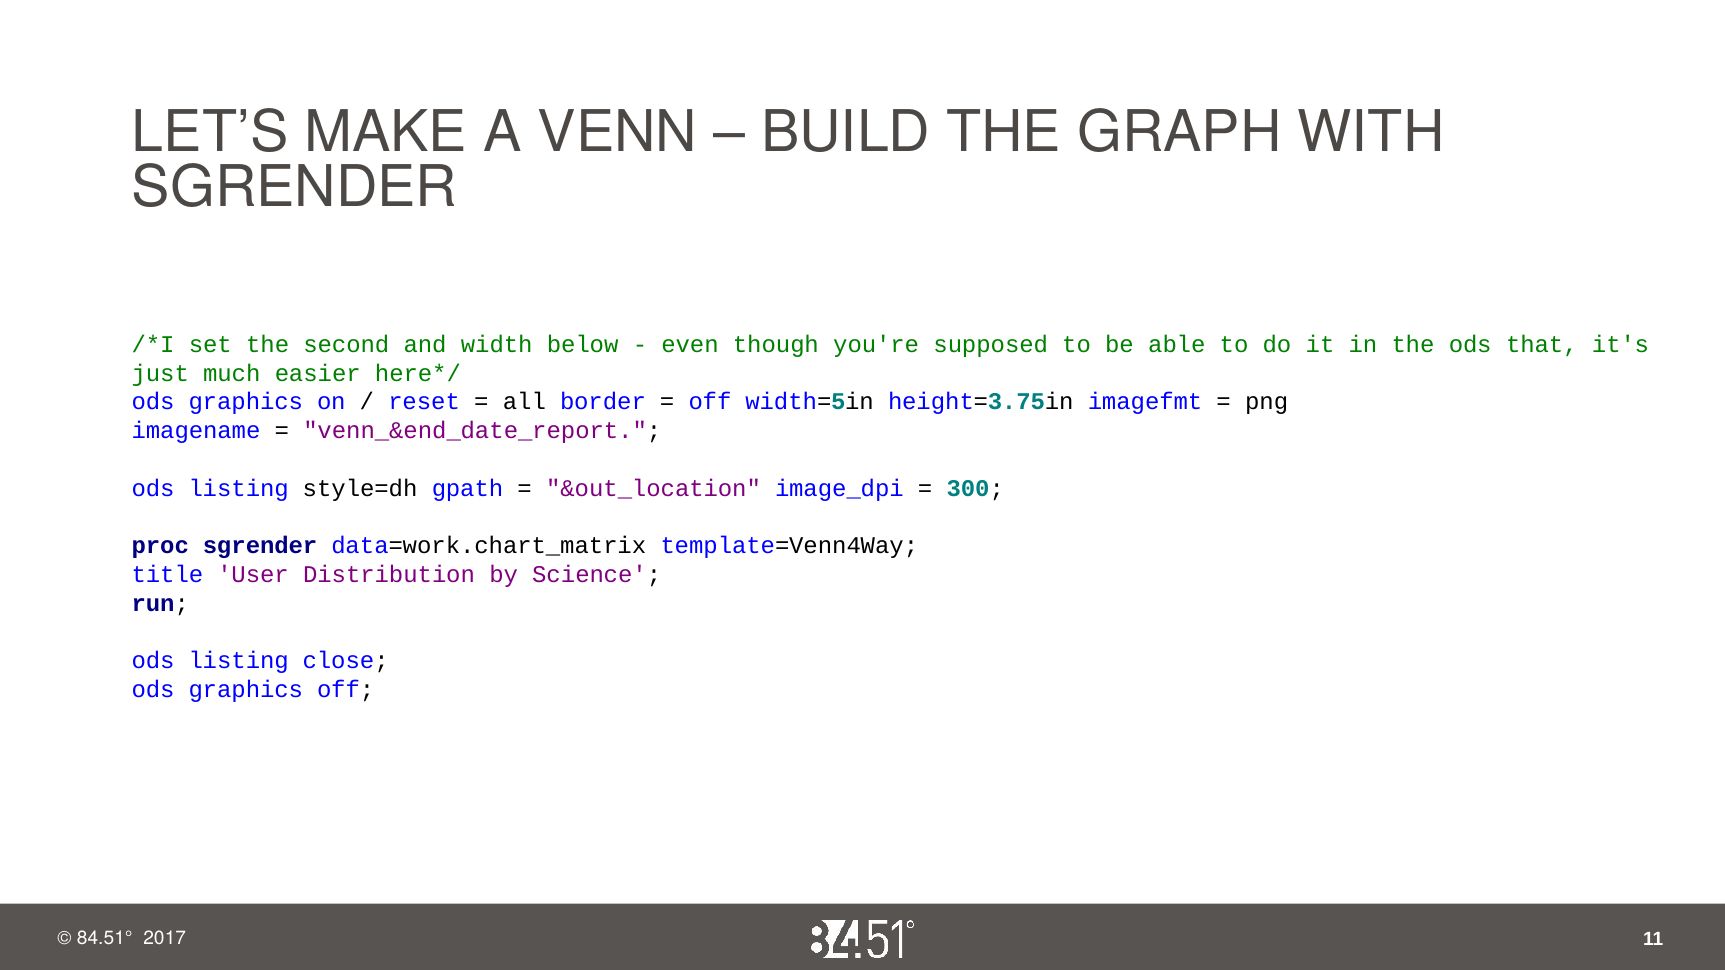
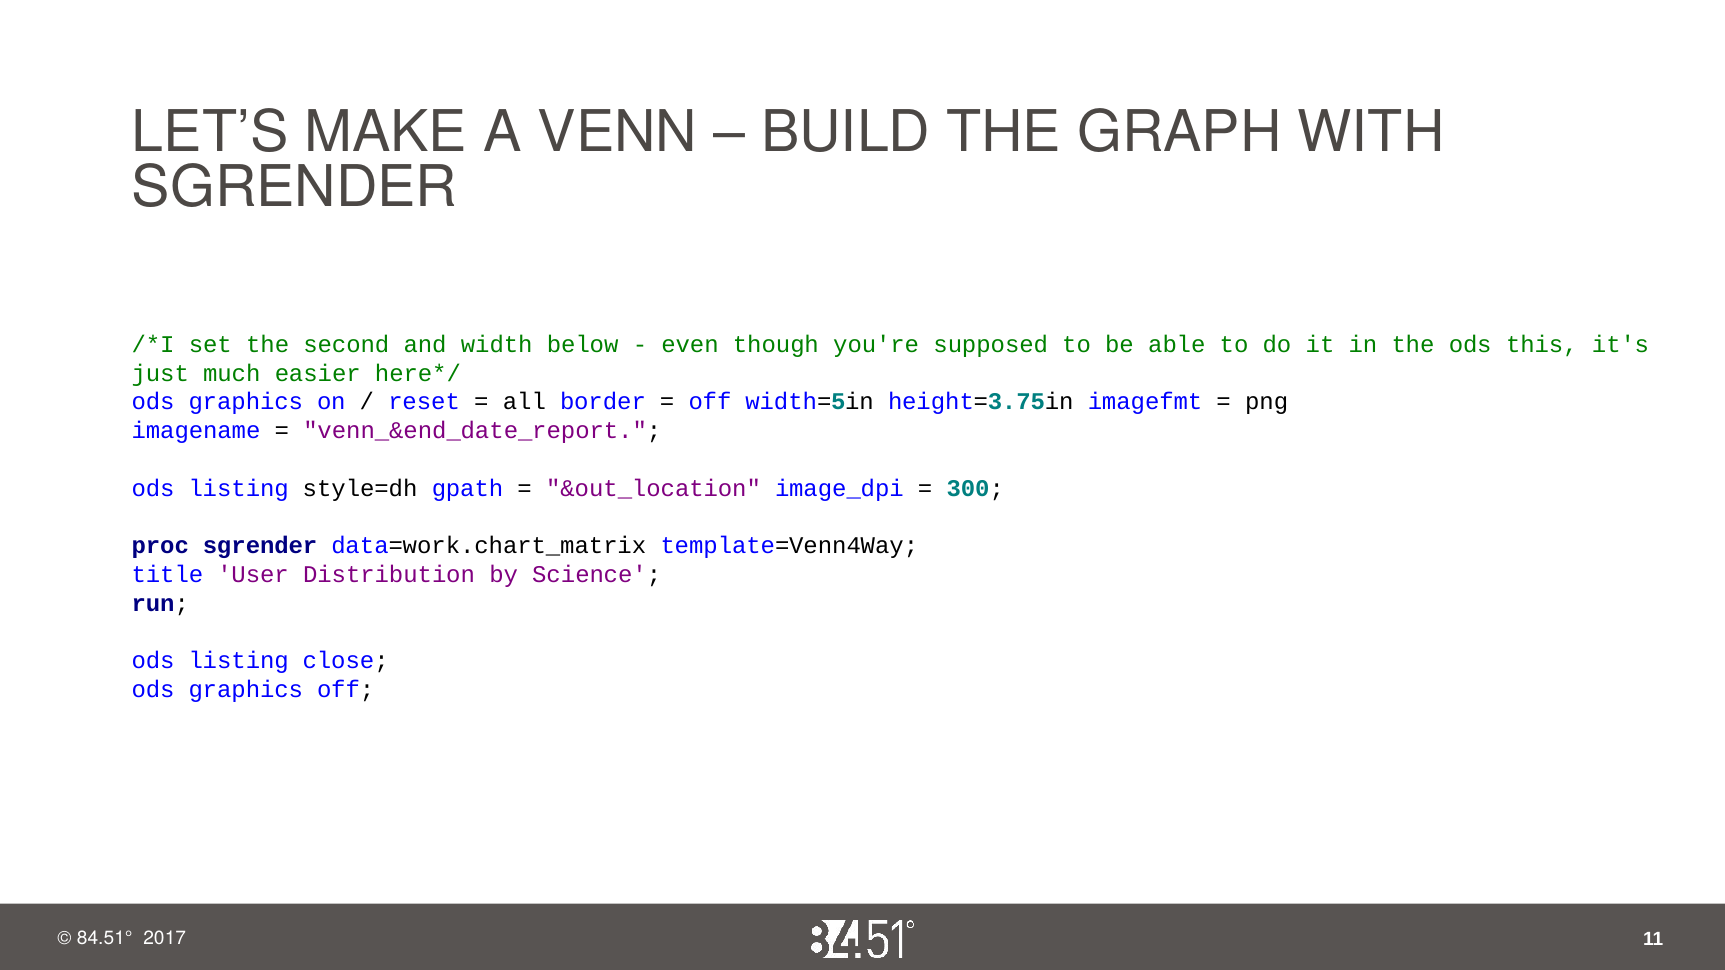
that: that -> this
